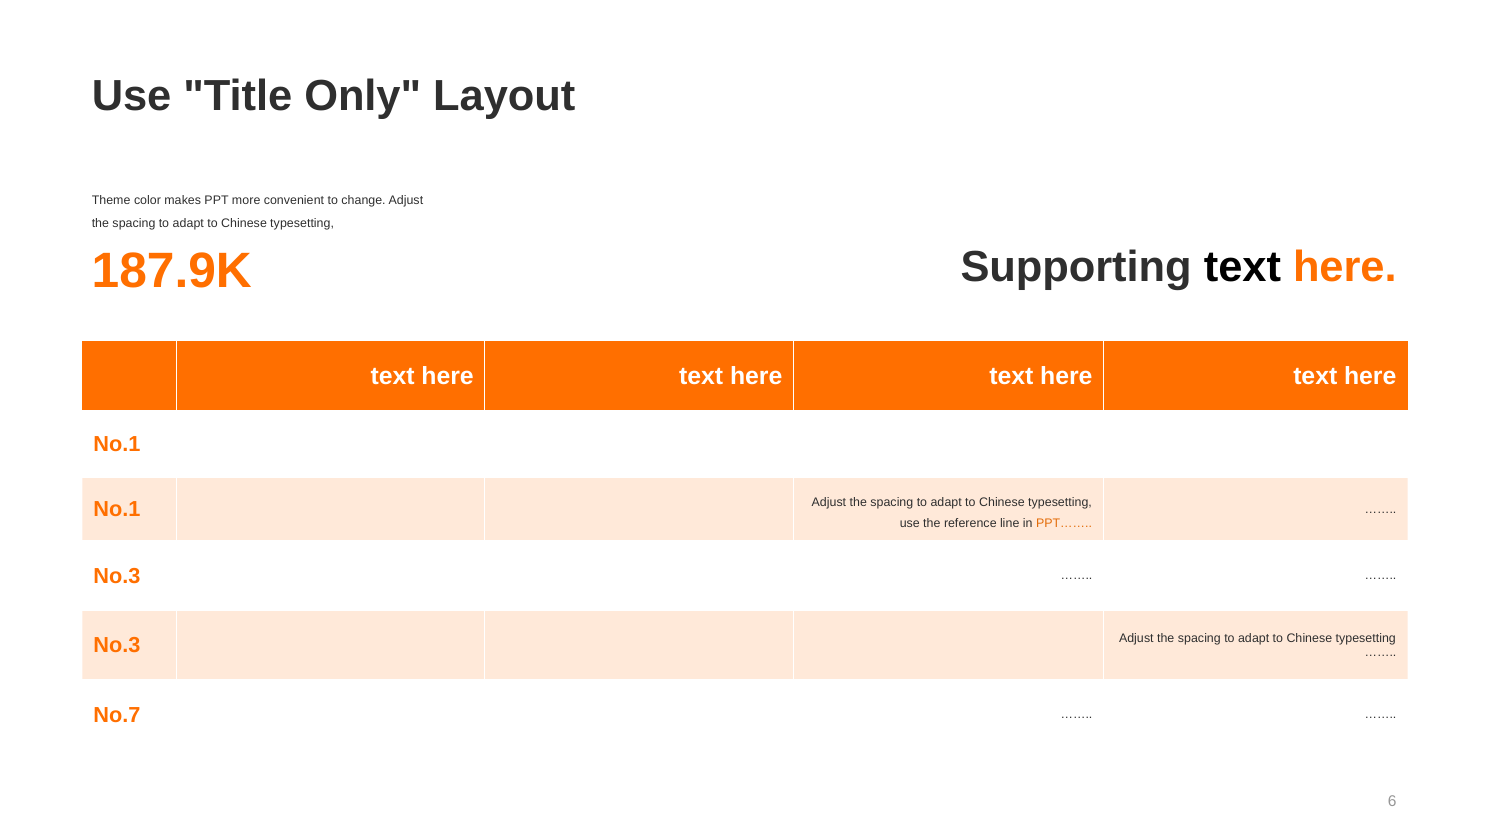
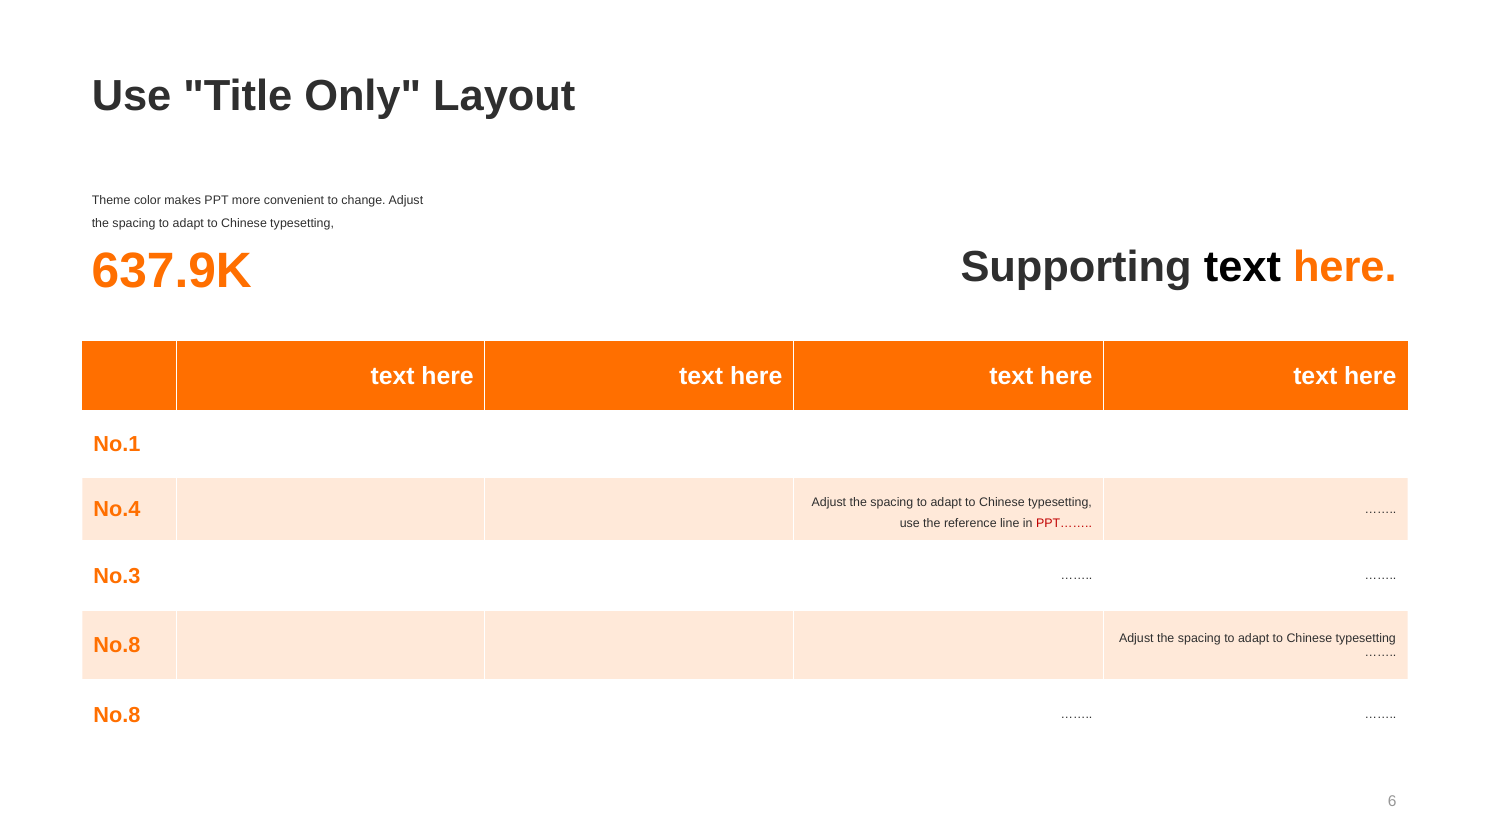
187.9K: 187.9K -> 637.9K
No.1 at (117, 509): No.1 -> No.4
PPT…… colour: orange -> red
No.3 at (117, 646): No.3 -> No.8
No.7 at (117, 715): No.7 -> No.8
